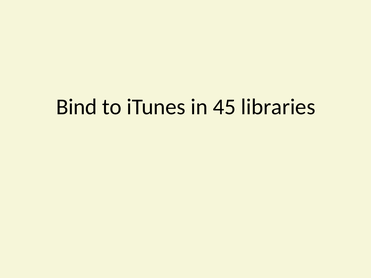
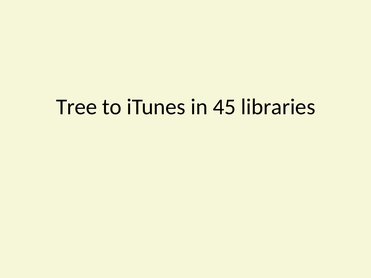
Bind: Bind -> Tree
